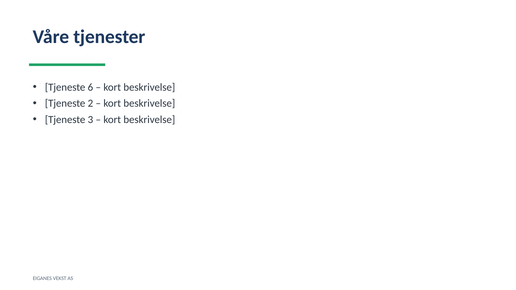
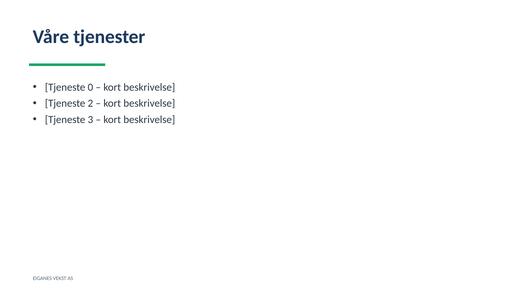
6: 6 -> 0
